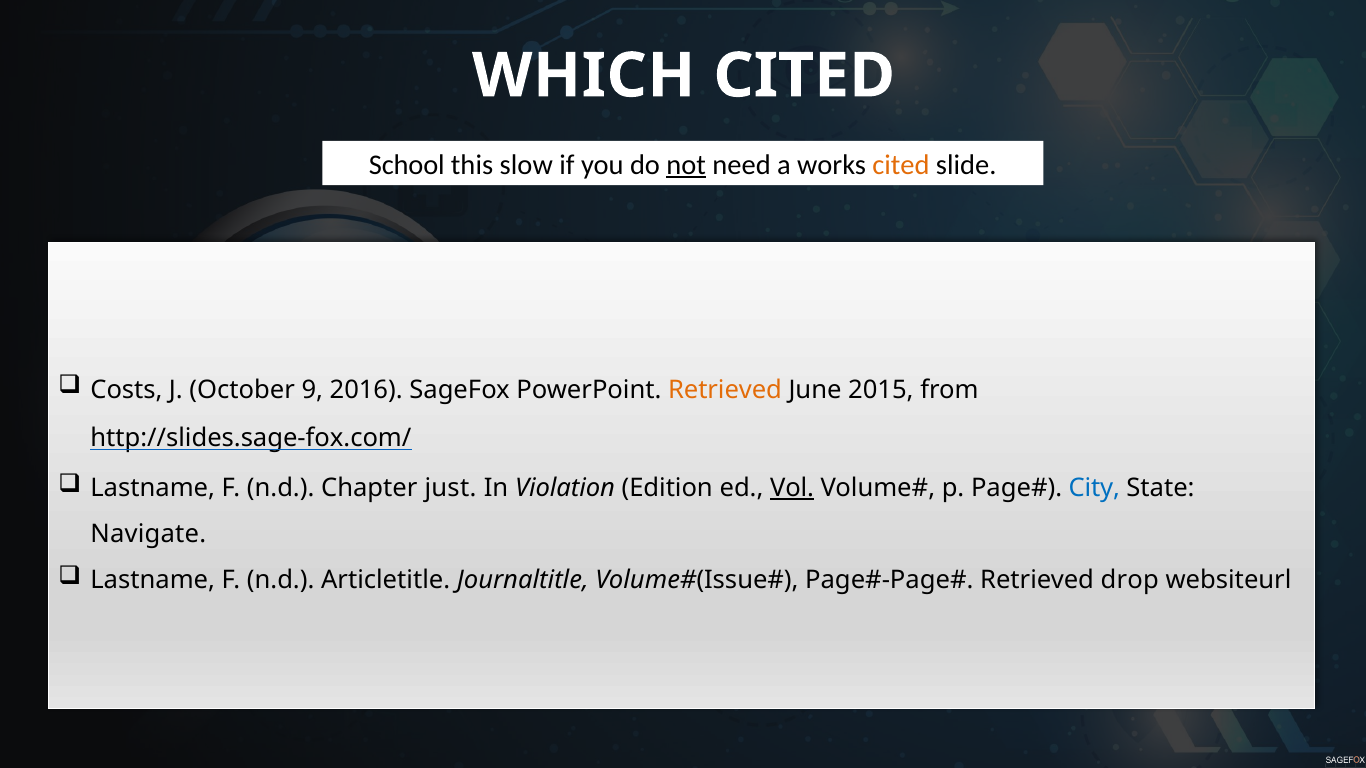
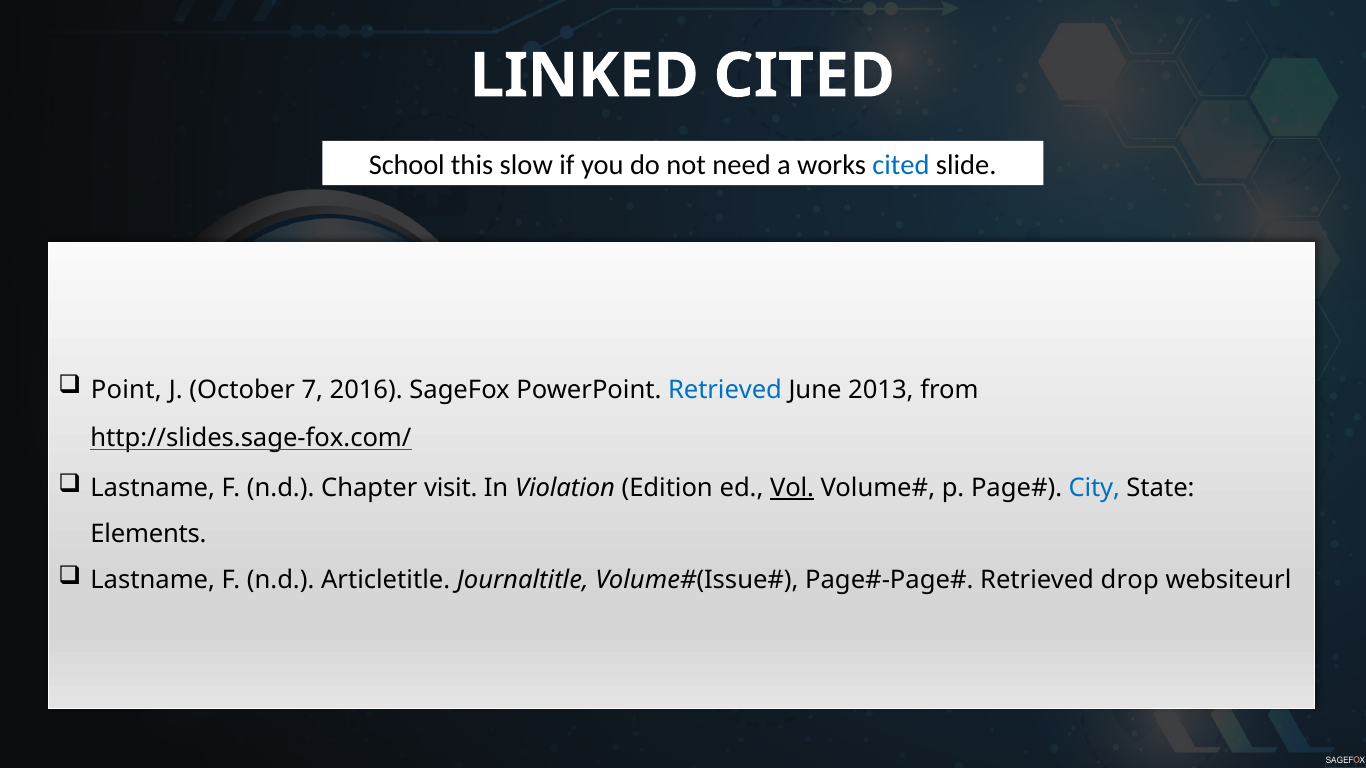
WHICH: WHICH -> LINKED
not underline: present -> none
cited at (901, 165) colour: orange -> blue
Costs: Costs -> Point
9: 9 -> 7
Retrieved at (725, 390) colour: orange -> blue
2015: 2015 -> 2013
just: just -> visit
Navigate: Navigate -> Elements
